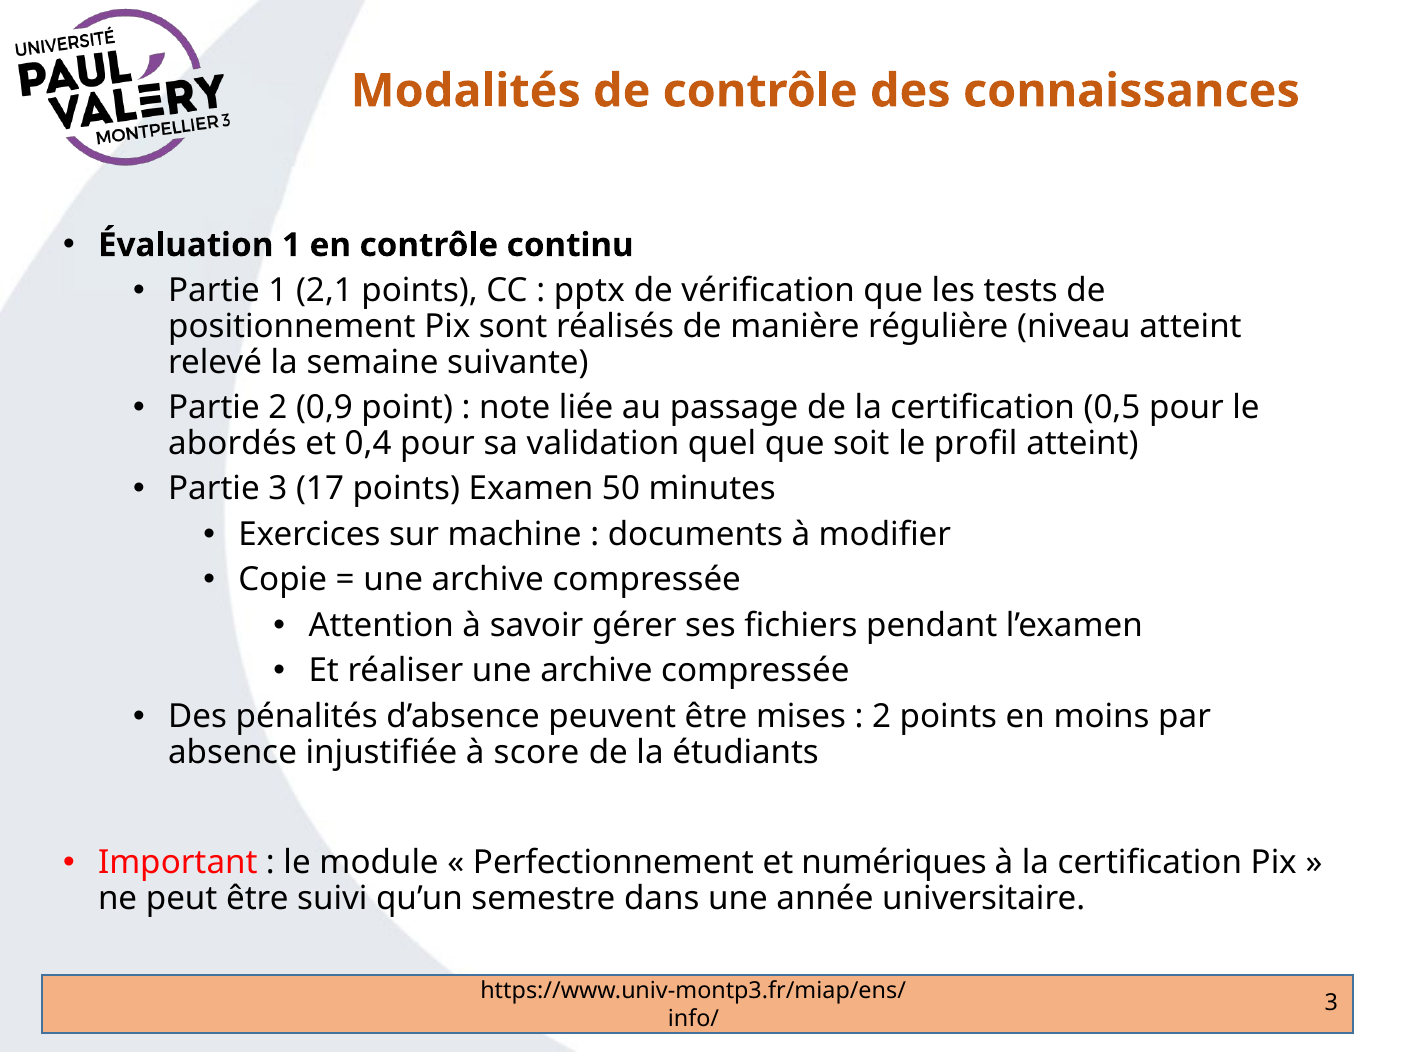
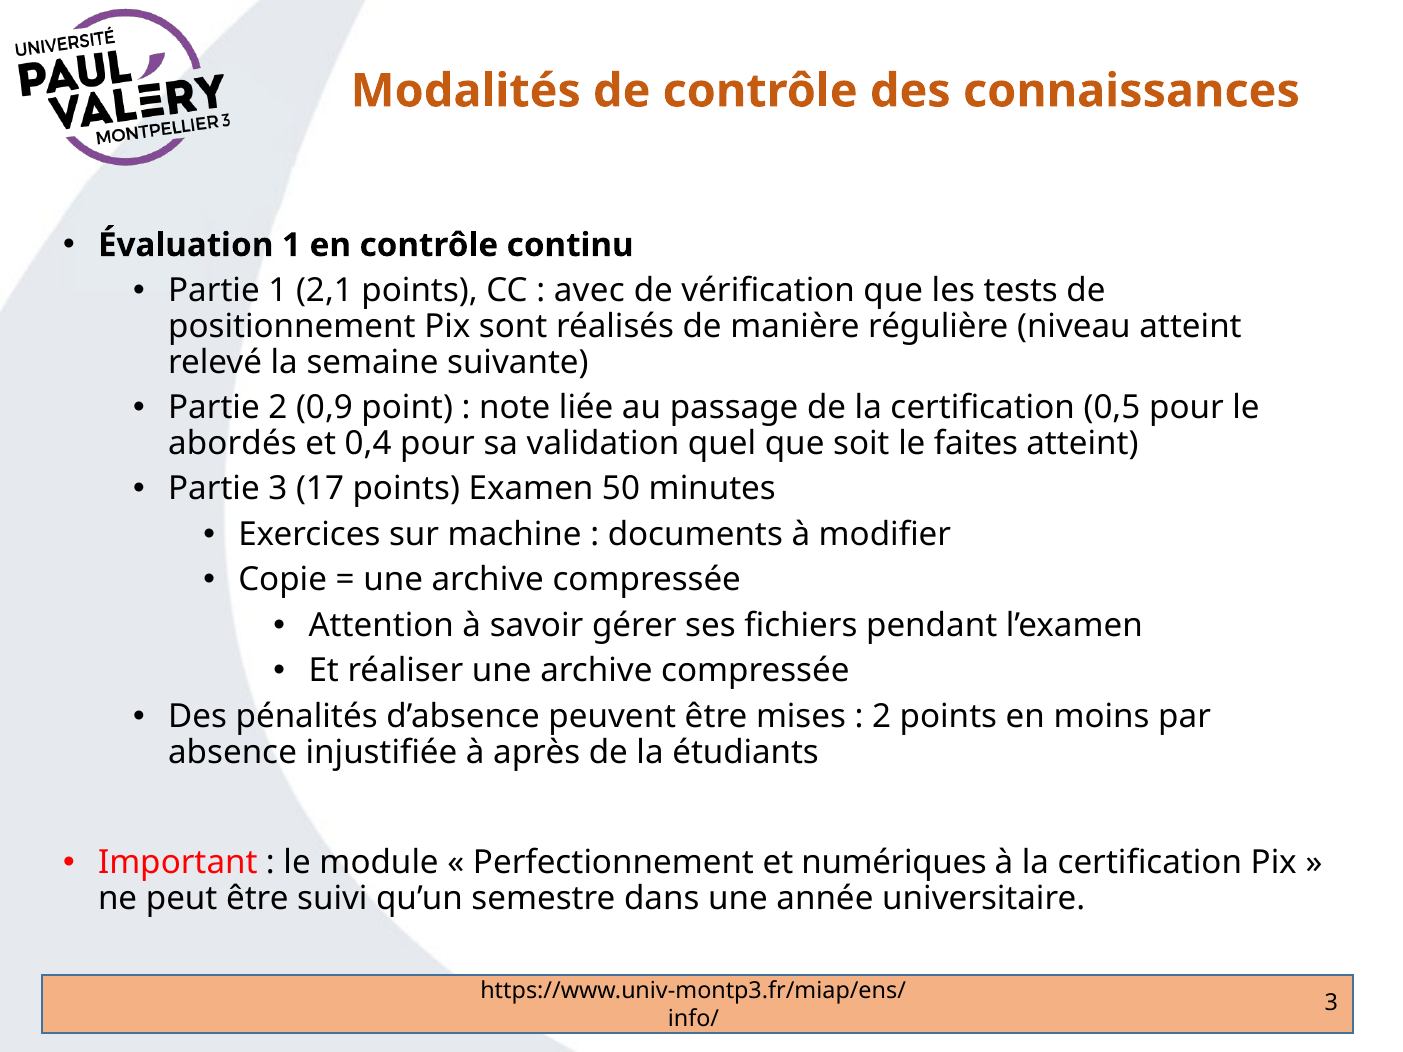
pptx: pptx -> avec
profil: profil -> faites
score: score -> après
